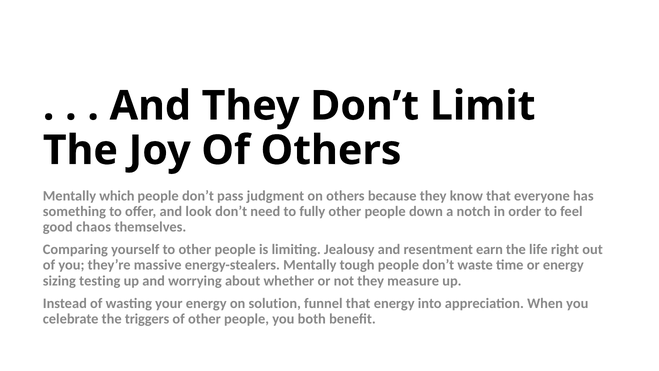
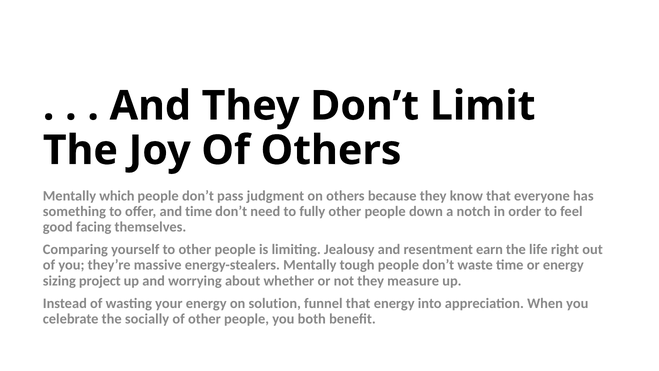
and look: look -> time
chaos: chaos -> facing
testing: testing -> project
triggers: triggers -> socially
